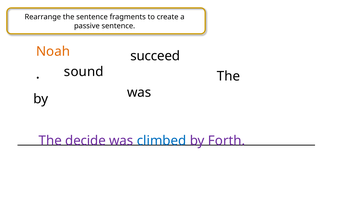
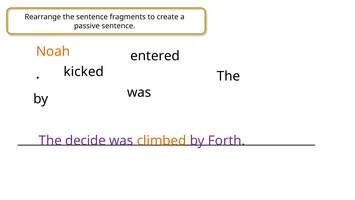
succeed: succeed -> entered
sound: sound -> kicked
climbed colour: blue -> orange
